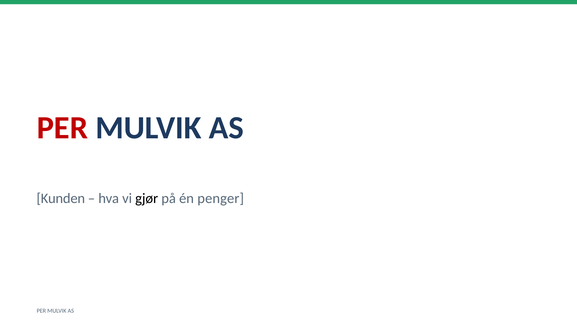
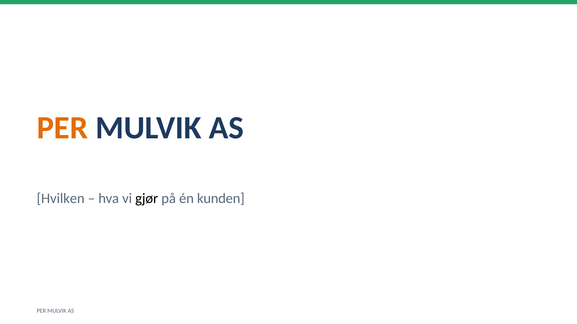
PER at (62, 128) colour: red -> orange
Kunden: Kunden -> Hvilken
penger: penger -> kunden
